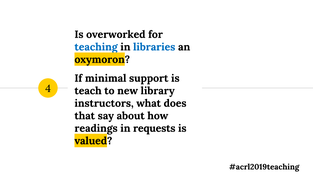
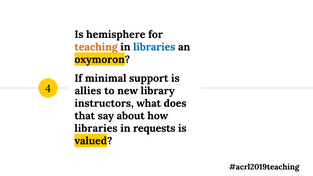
overworked: overworked -> hemisphere
teaching colour: blue -> orange
teach: teach -> allies
readings at (96, 128): readings -> libraries
